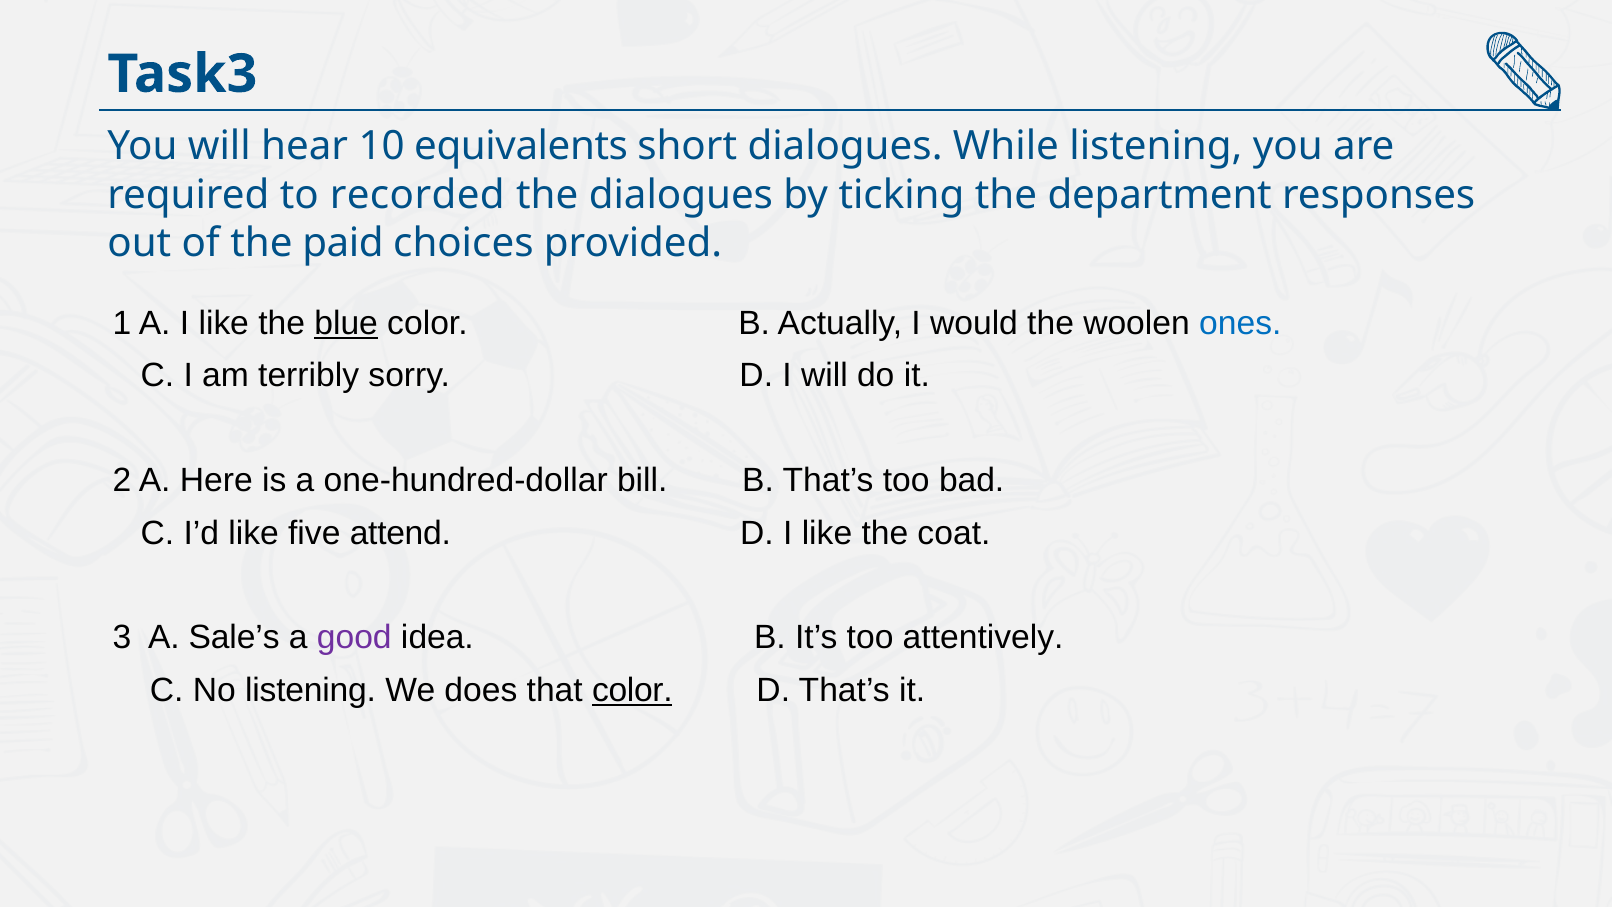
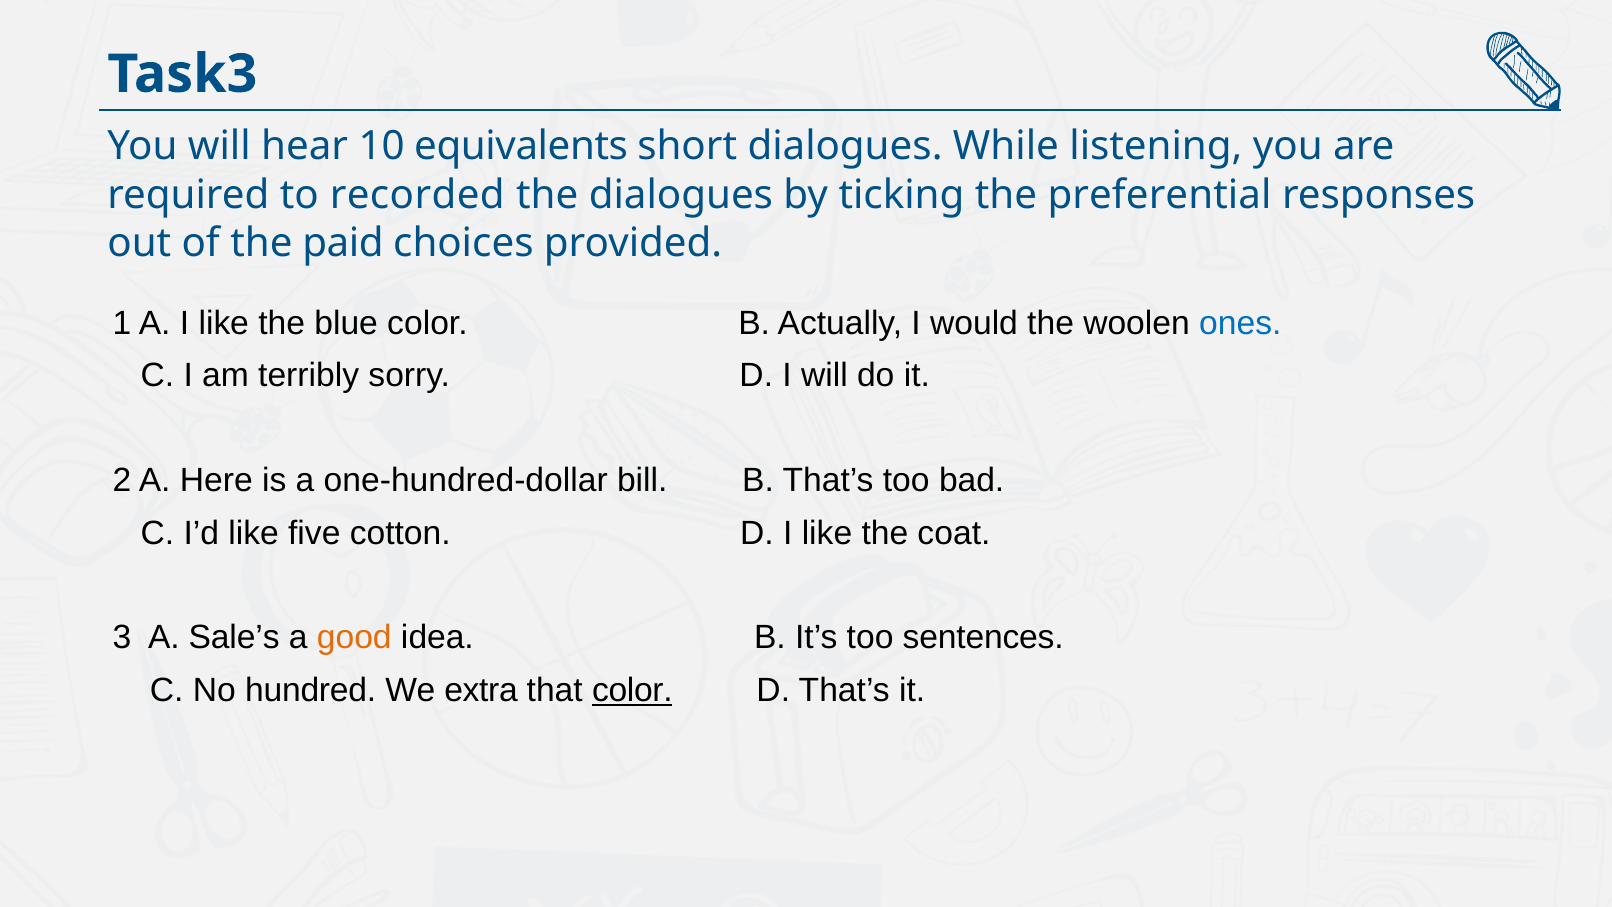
department: department -> preferential
blue underline: present -> none
attend: attend -> cotton
good colour: purple -> orange
attentively: attentively -> sentences
No listening: listening -> hundred
does: does -> extra
